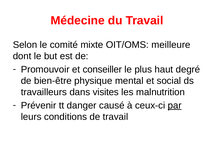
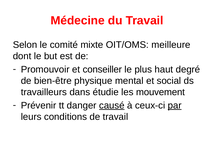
visites: visites -> étudie
malnutrition: malnutrition -> mouvement
causé underline: none -> present
